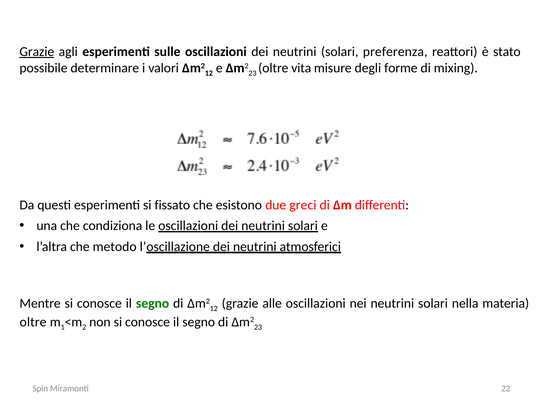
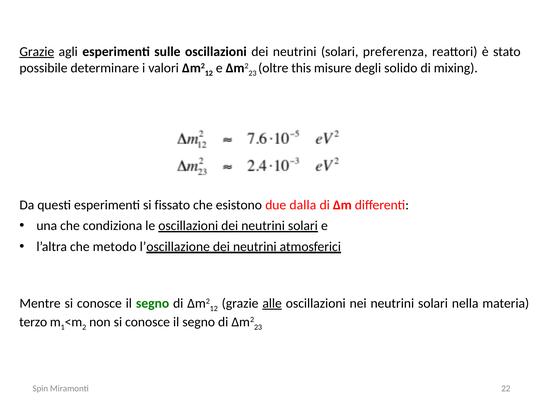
vita: vita -> this
forme: forme -> solido
greci: greci -> dalla
alle underline: none -> present
oltre at (33, 322): oltre -> terzo
